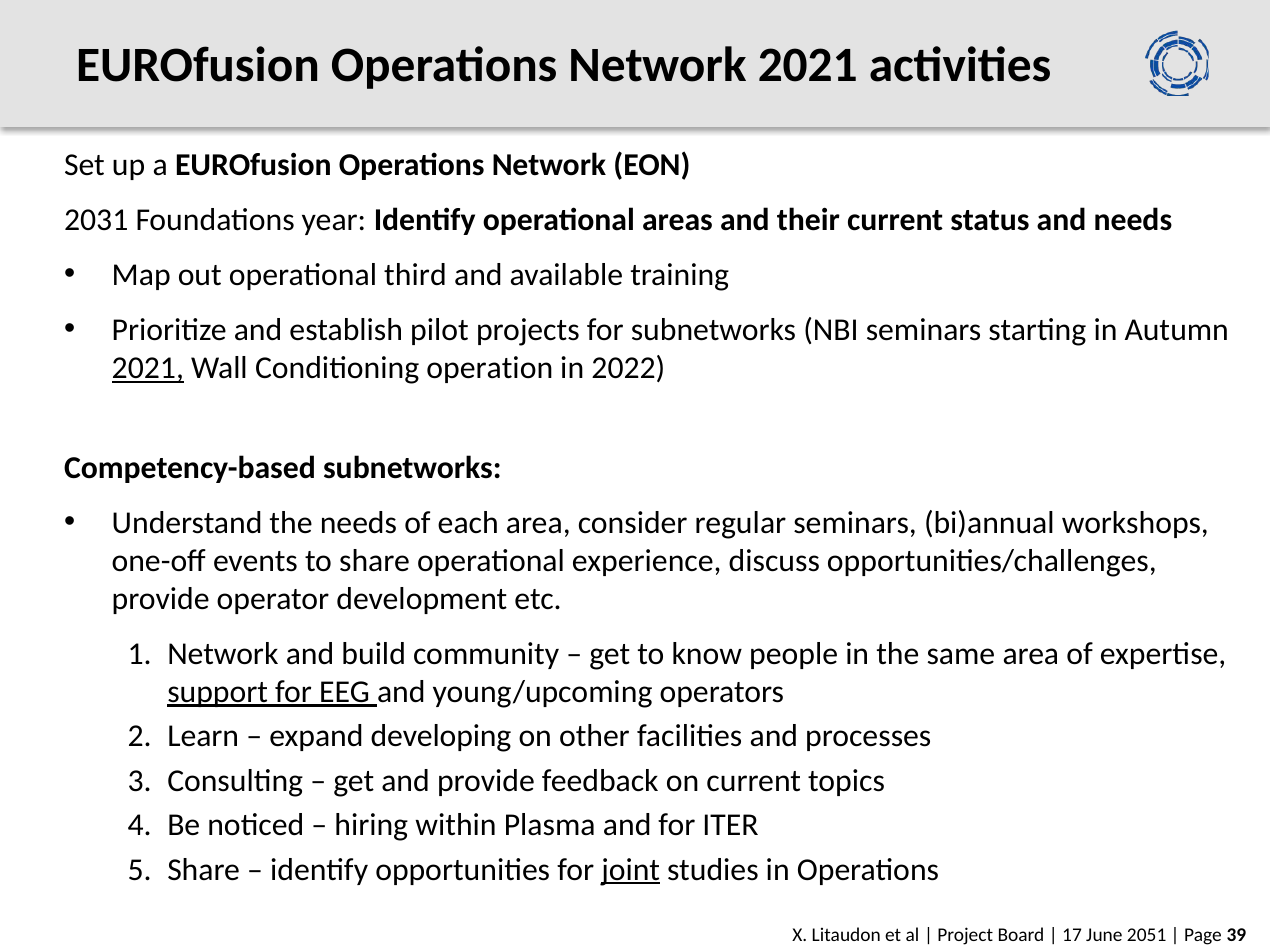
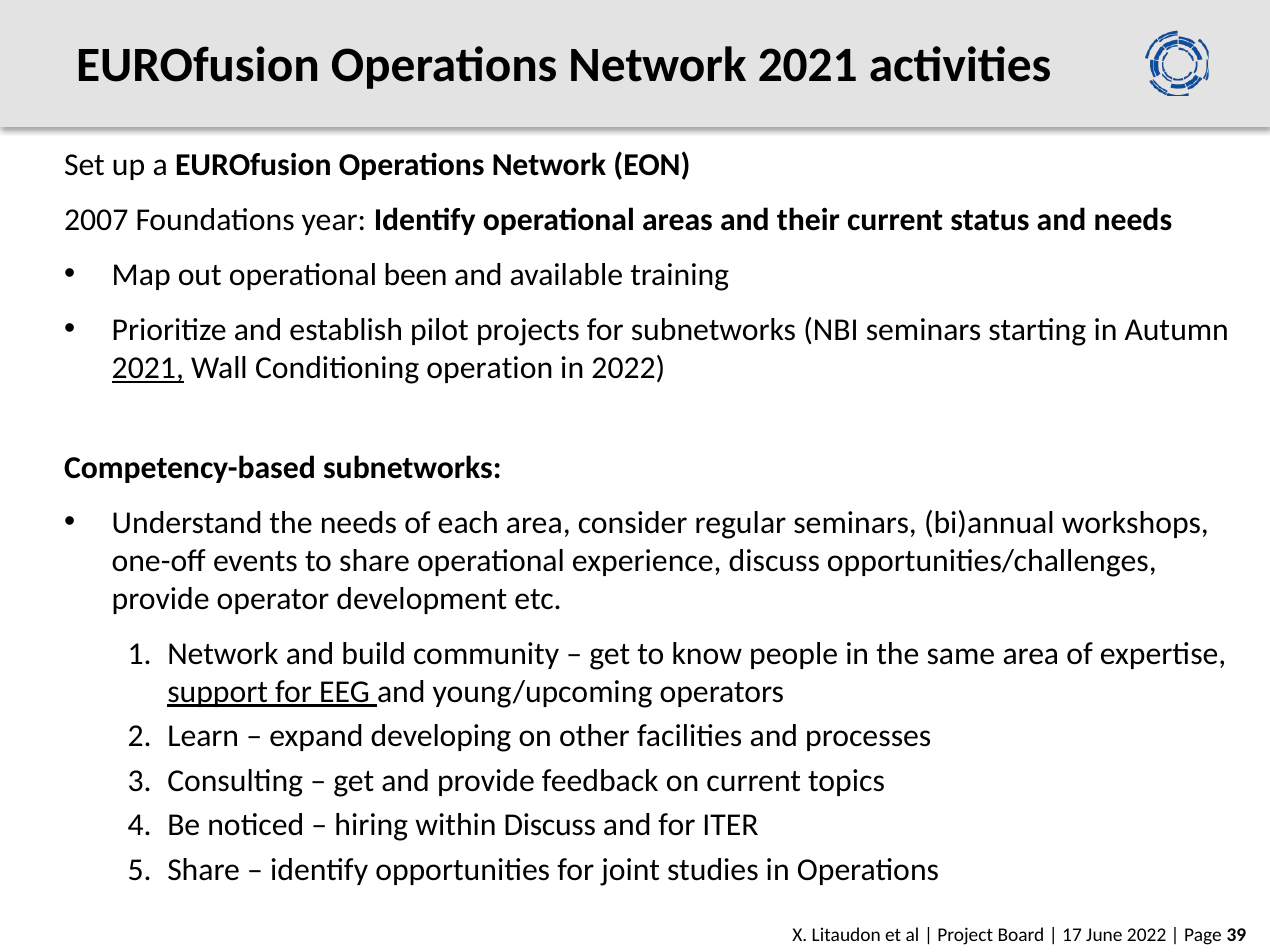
2031: 2031 -> 2007
third: third -> been
within Plasma: Plasma -> Discuss
joint underline: present -> none
2051 at (1147, 935): 2051 -> 2022
